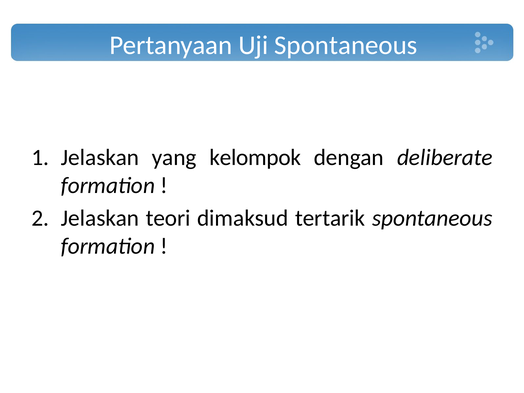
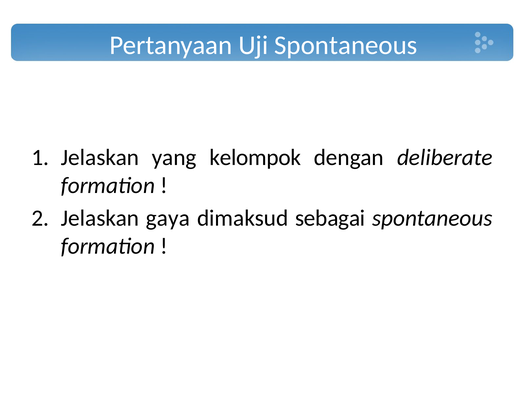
teori: teori -> gaya
tertarik: tertarik -> sebagai
